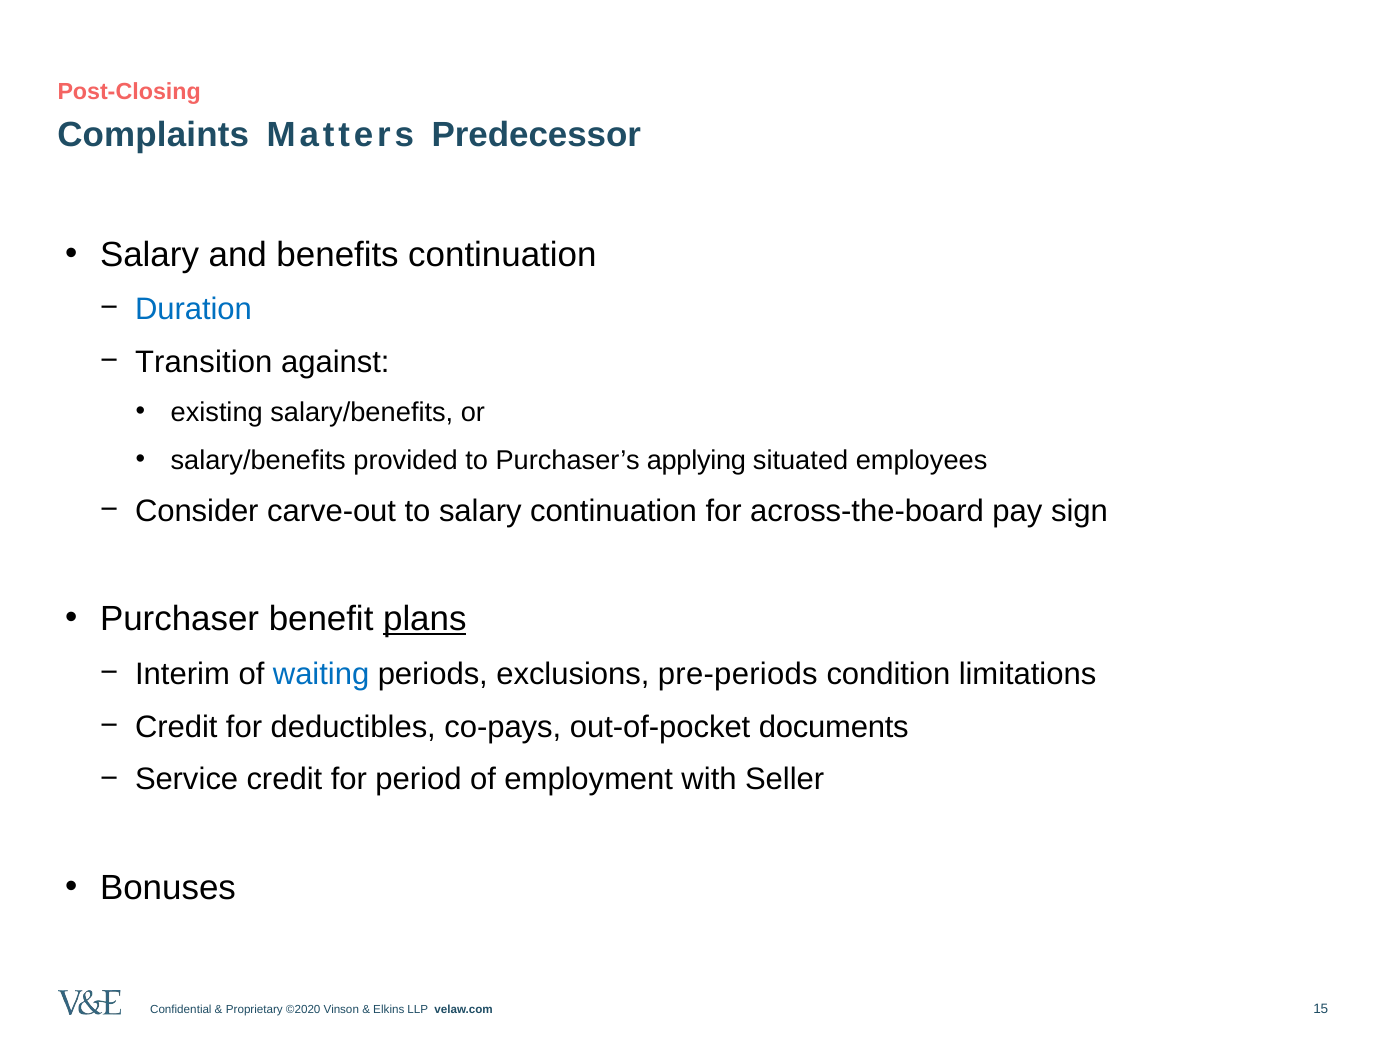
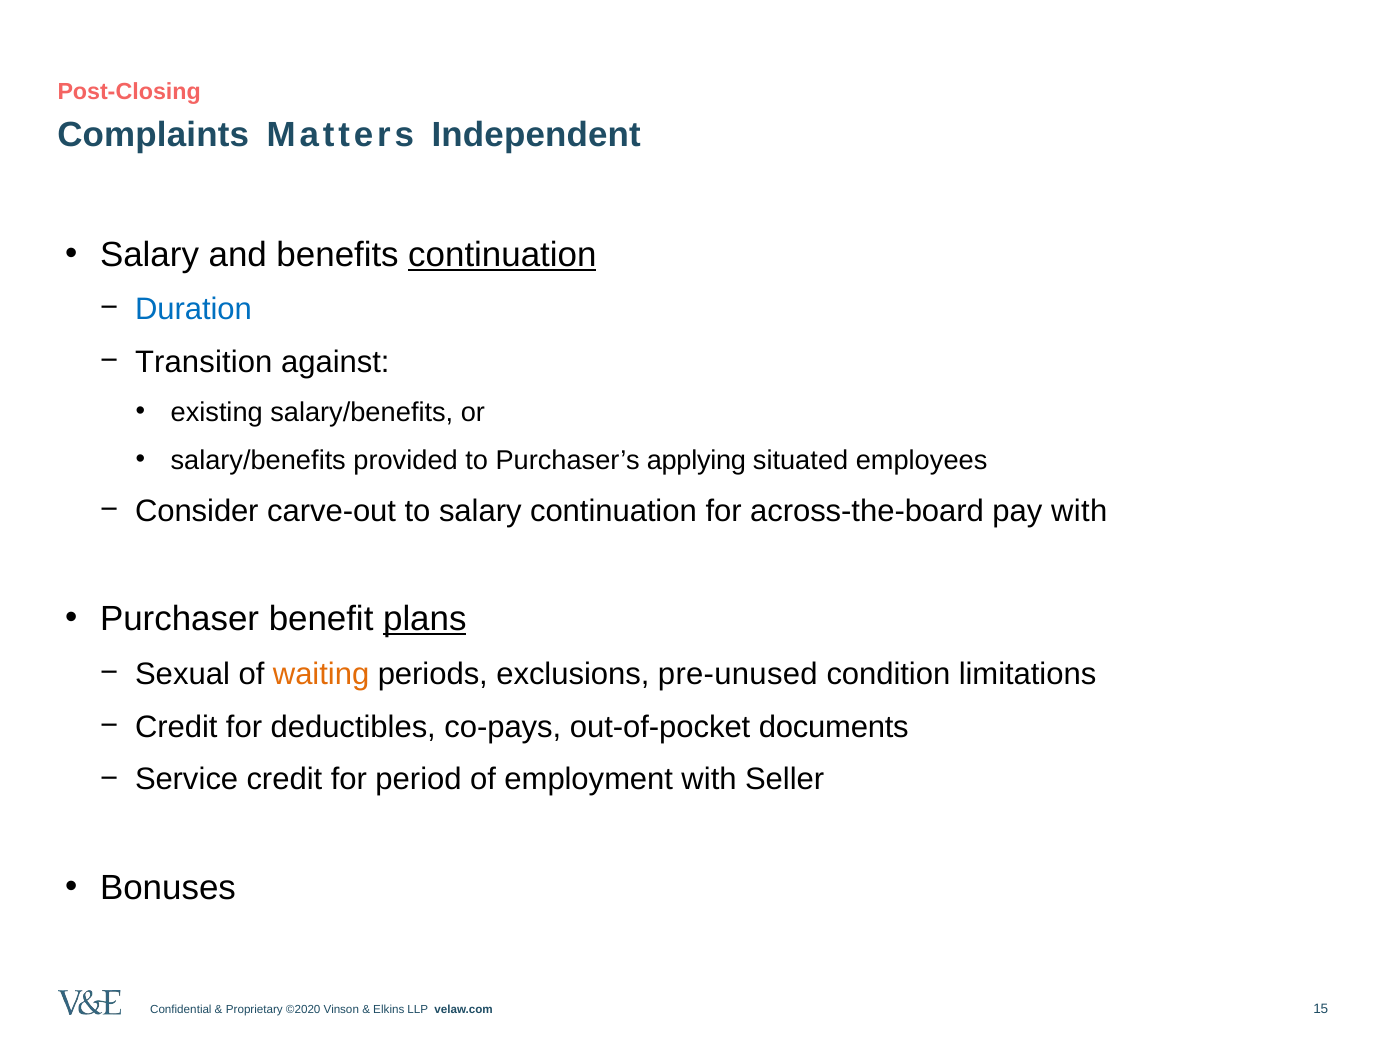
Predecessor: Predecessor -> Independent
continuation at (502, 255) underline: none -> present
pay sign: sign -> with
Interim: Interim -> Sexual
waiting colour: blue -> orange
pre-periods: pre-periods -> pre-unused
